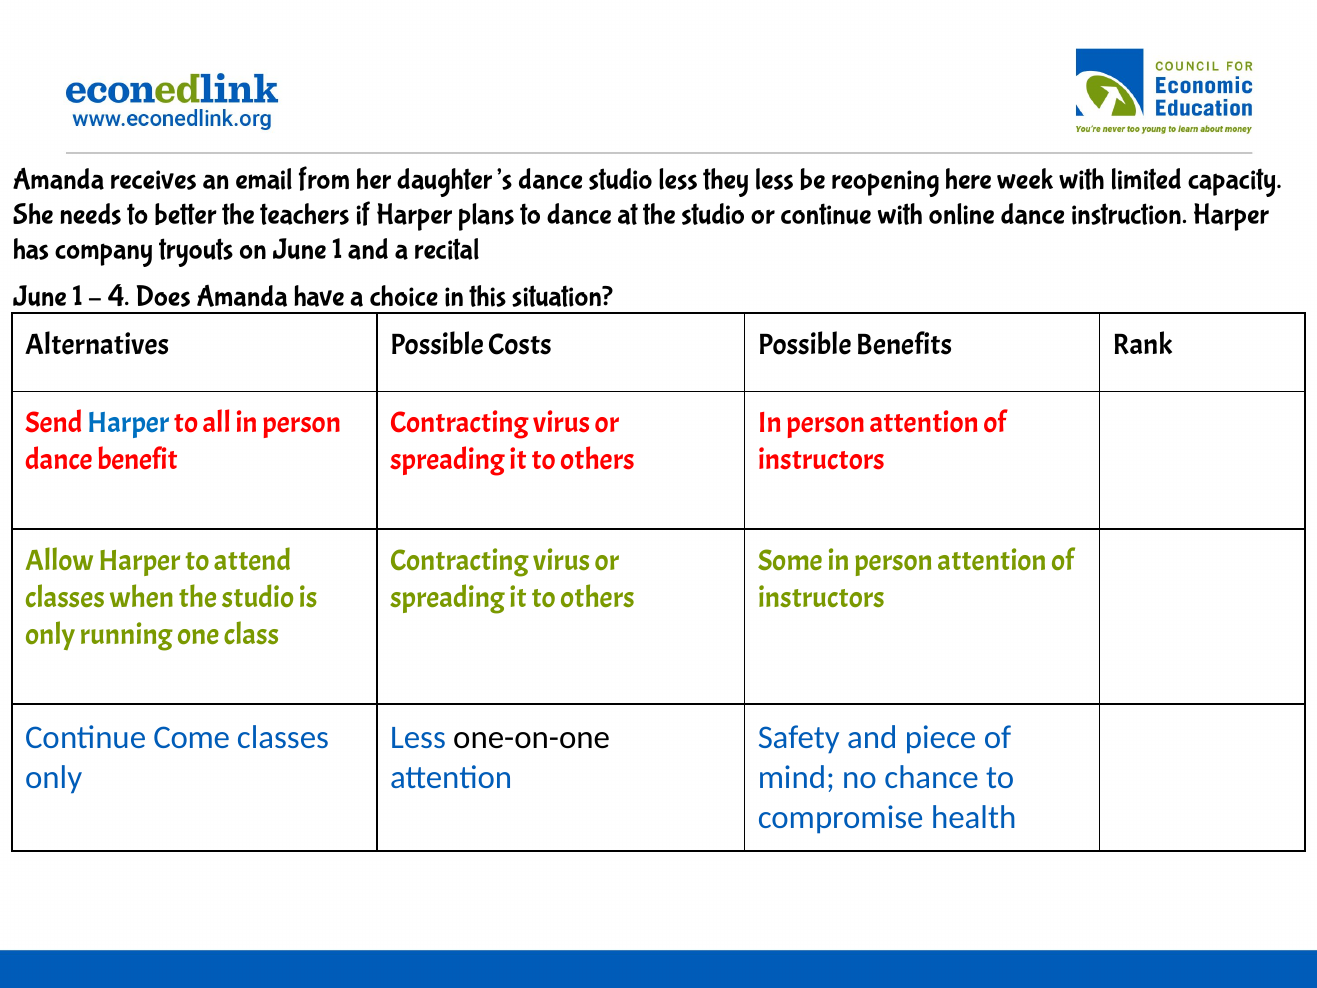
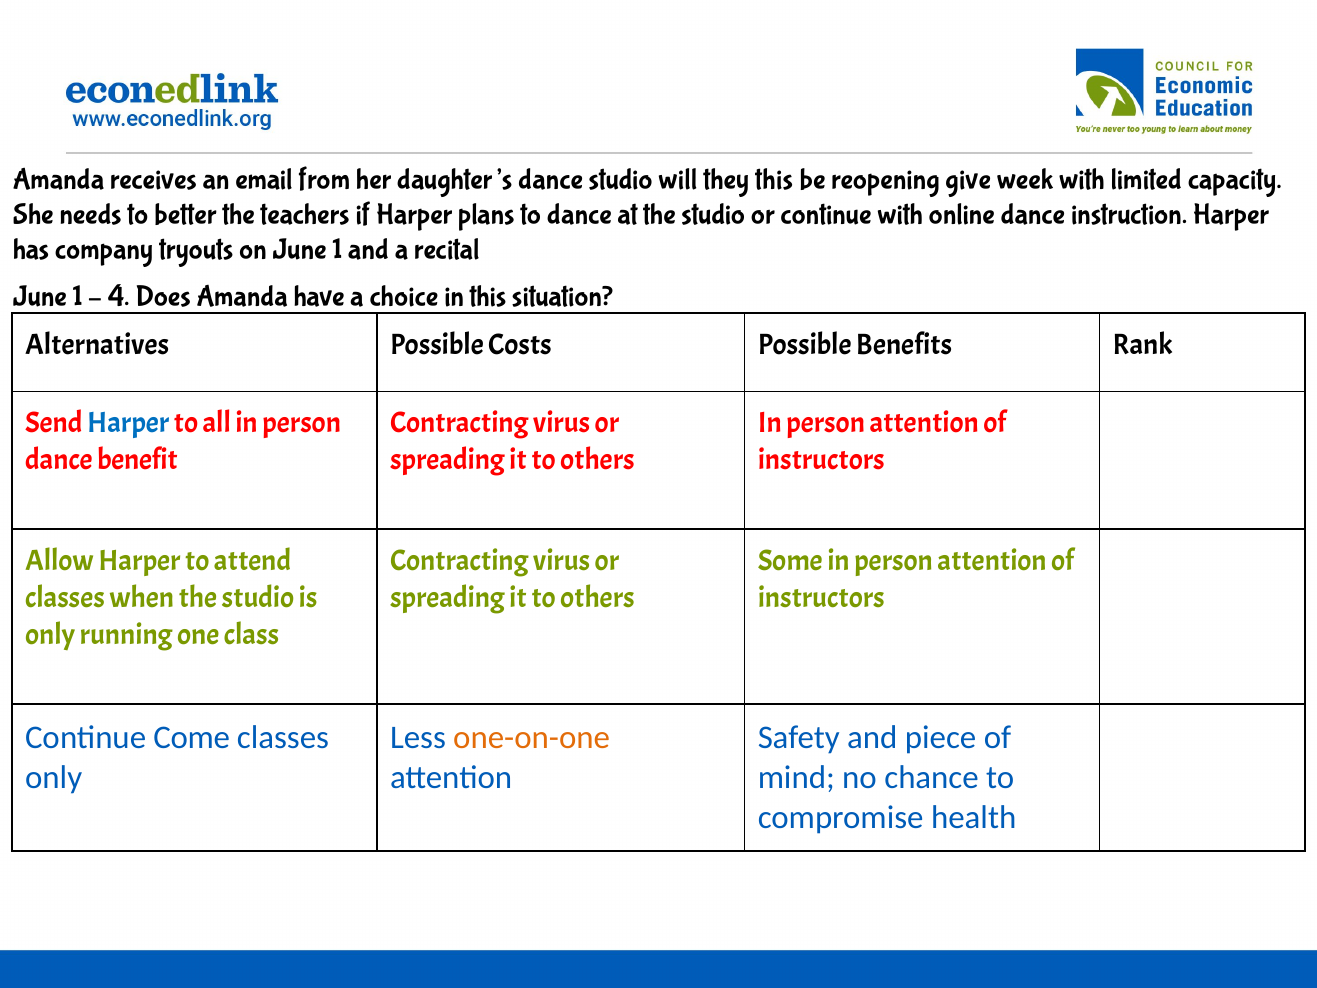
studio less: less -> will
they less: less -> this
here: here -> give
one-on-one colour: black -> orange
